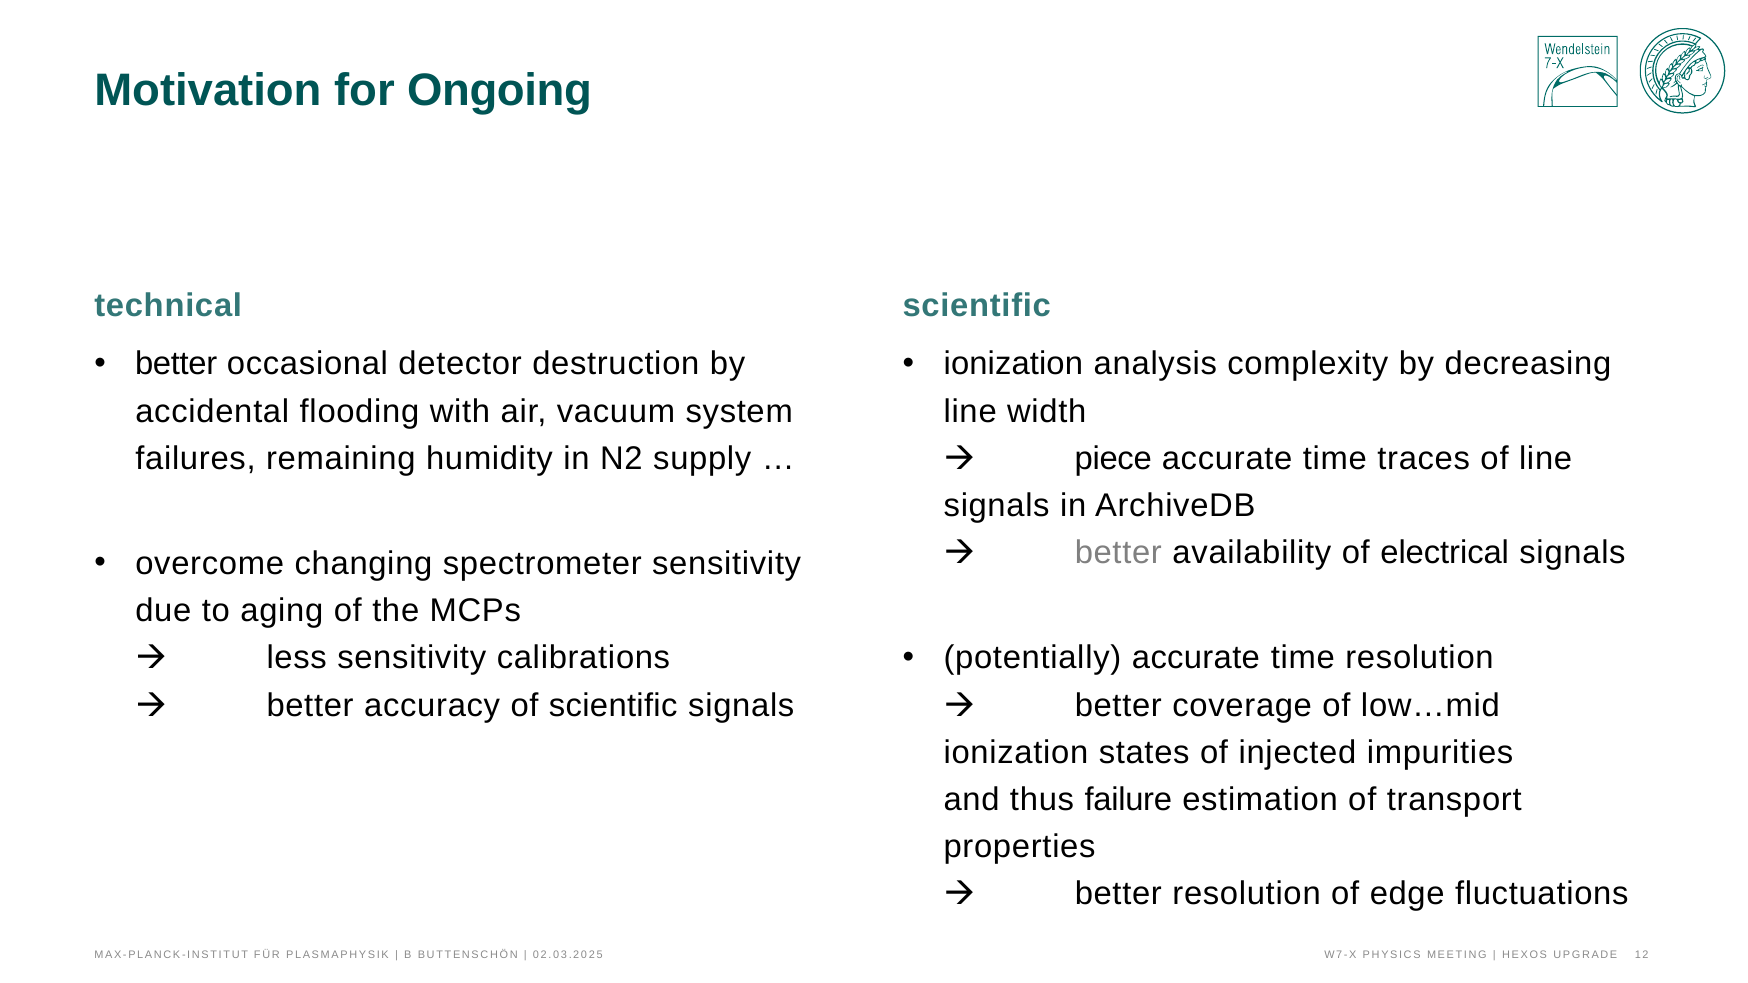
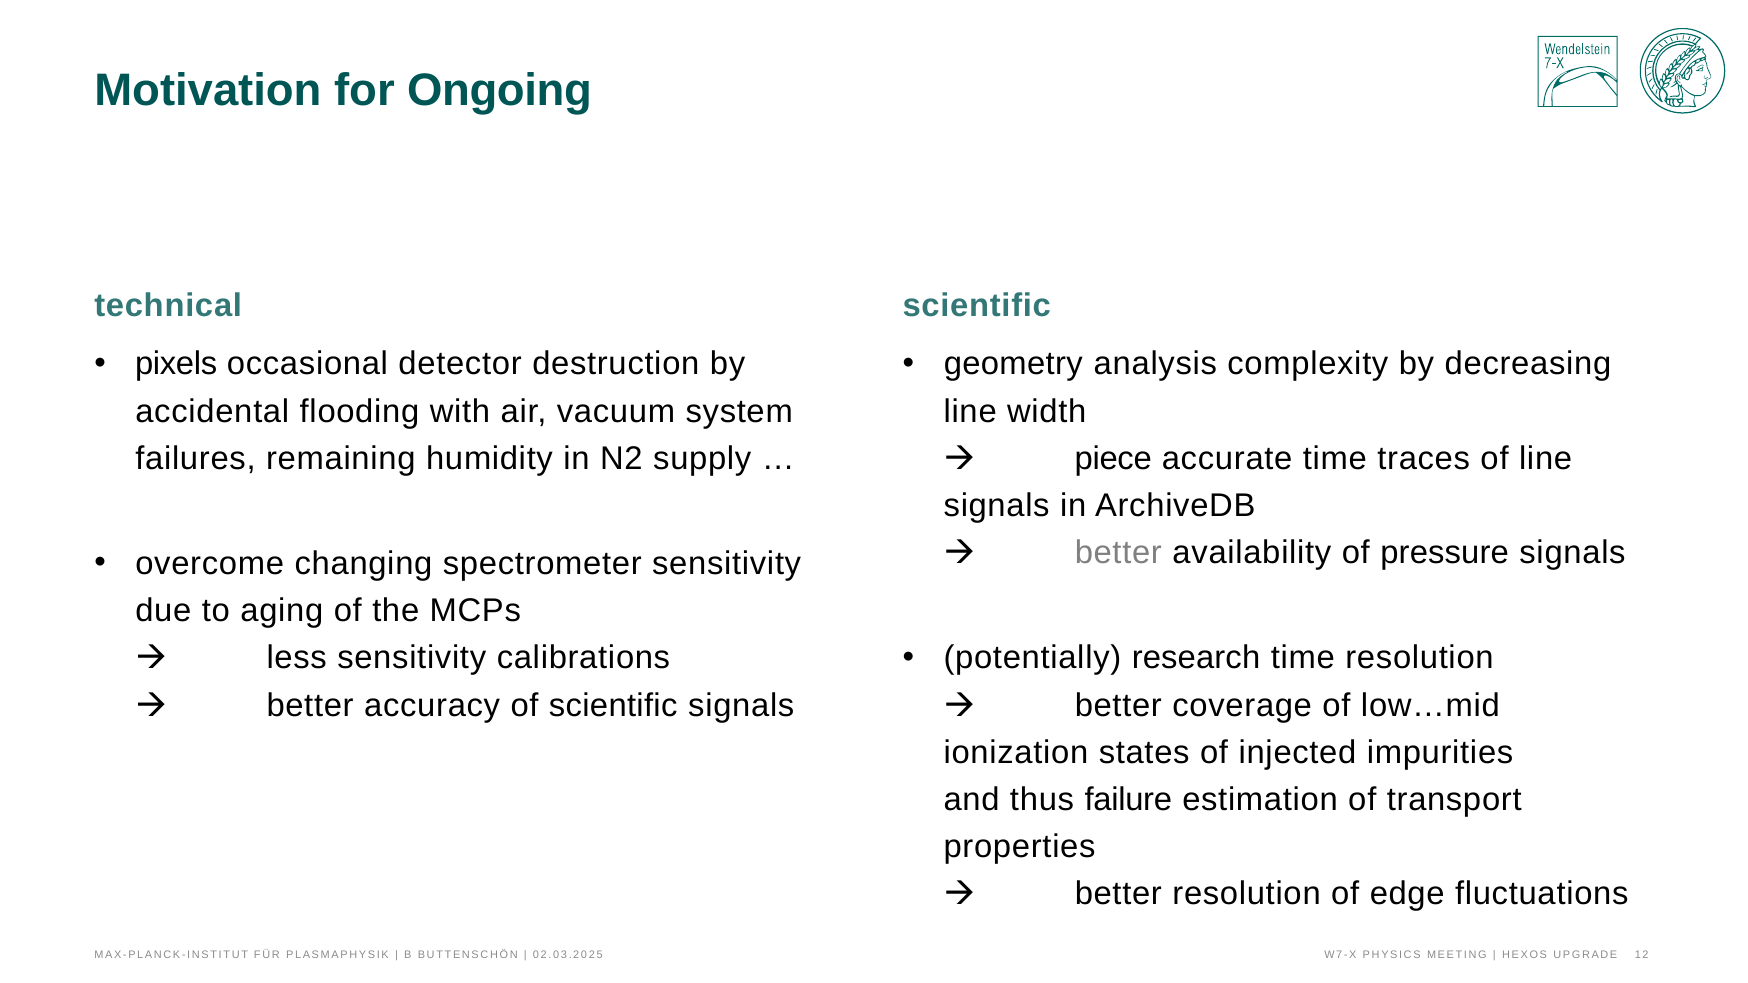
better at (176, 364): better -> pixels
ionization at (1013, 364): ionization -> geometry
electrical: electrical -> pressure
potentially accurate: accurate -> research
